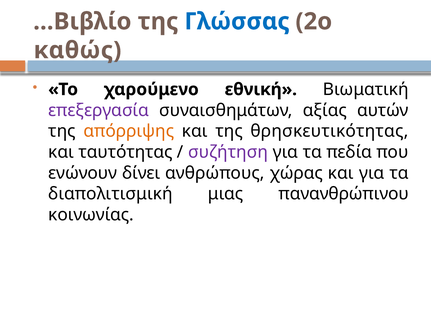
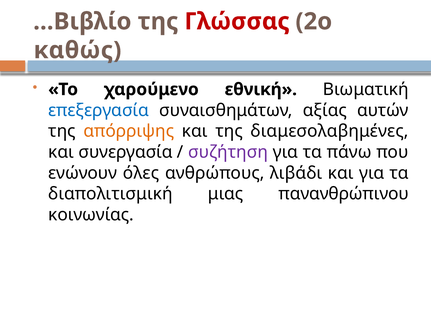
Γλώσσας colour: blue -> red
επεξεργασία colour: purple -> blue
θρησκευτικότητας: θρησκευτικότητας -> διαμεσολαβημένες
ταυτότητας: ταυτότητας -> συνεργασία
πεδία: πεδία -> πάνω
δίνει: δίνει -> όλες
χώρας: χώρας -> λιβάδι
